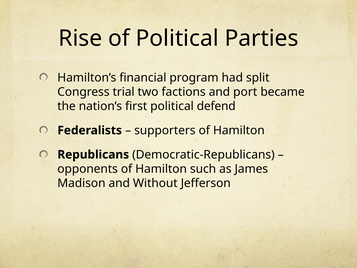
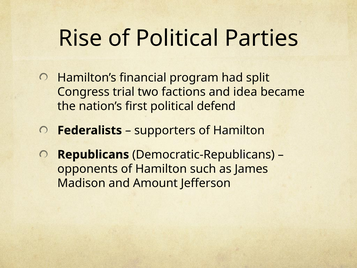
port: port -> idea
Without: Without -> Amount
